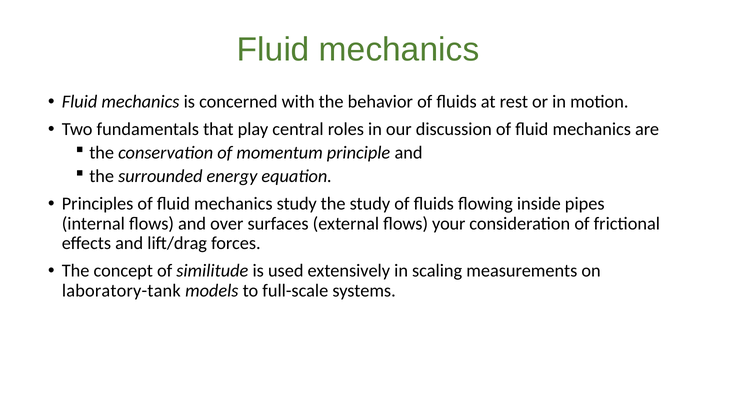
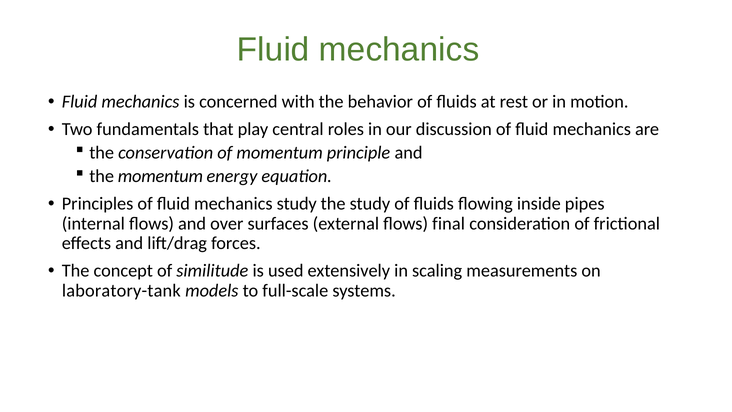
the surrounded: surrounded -> momentum
your: your -> final
